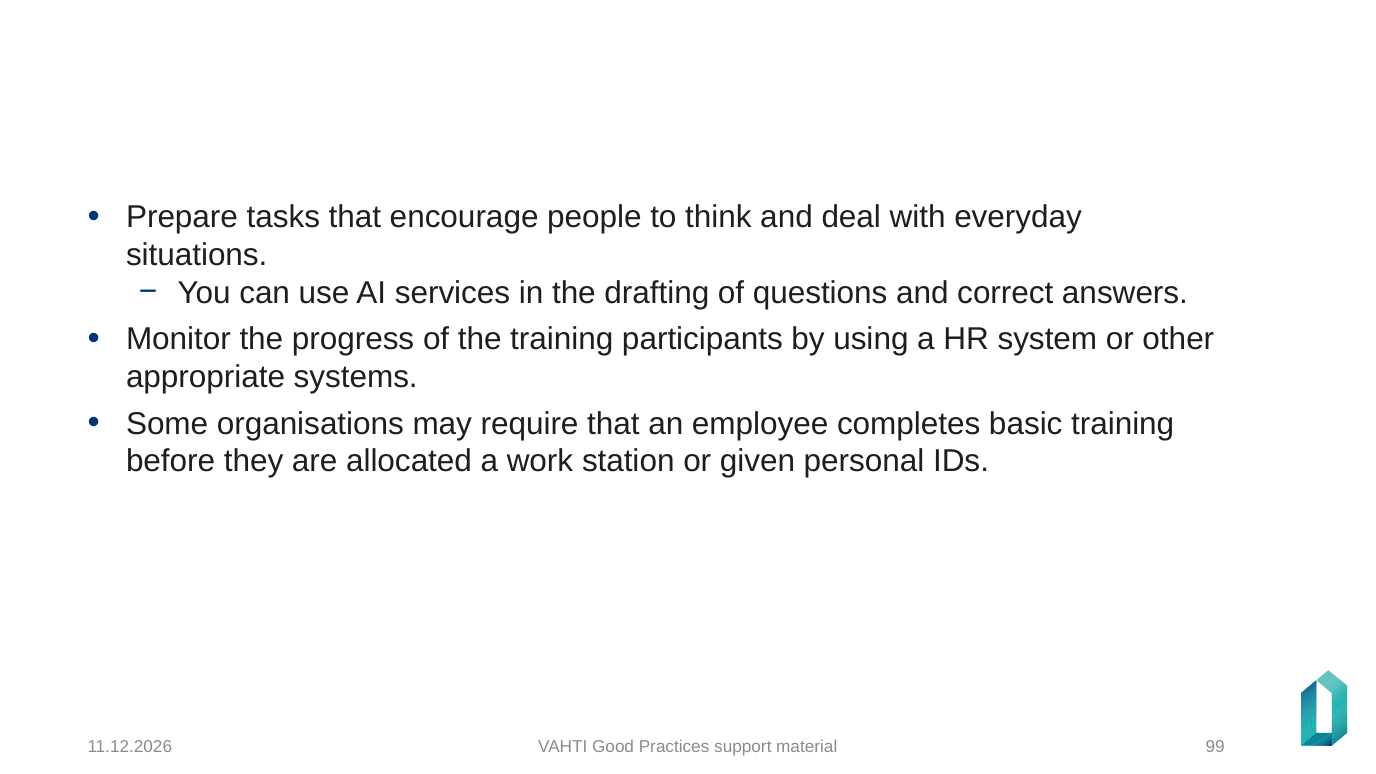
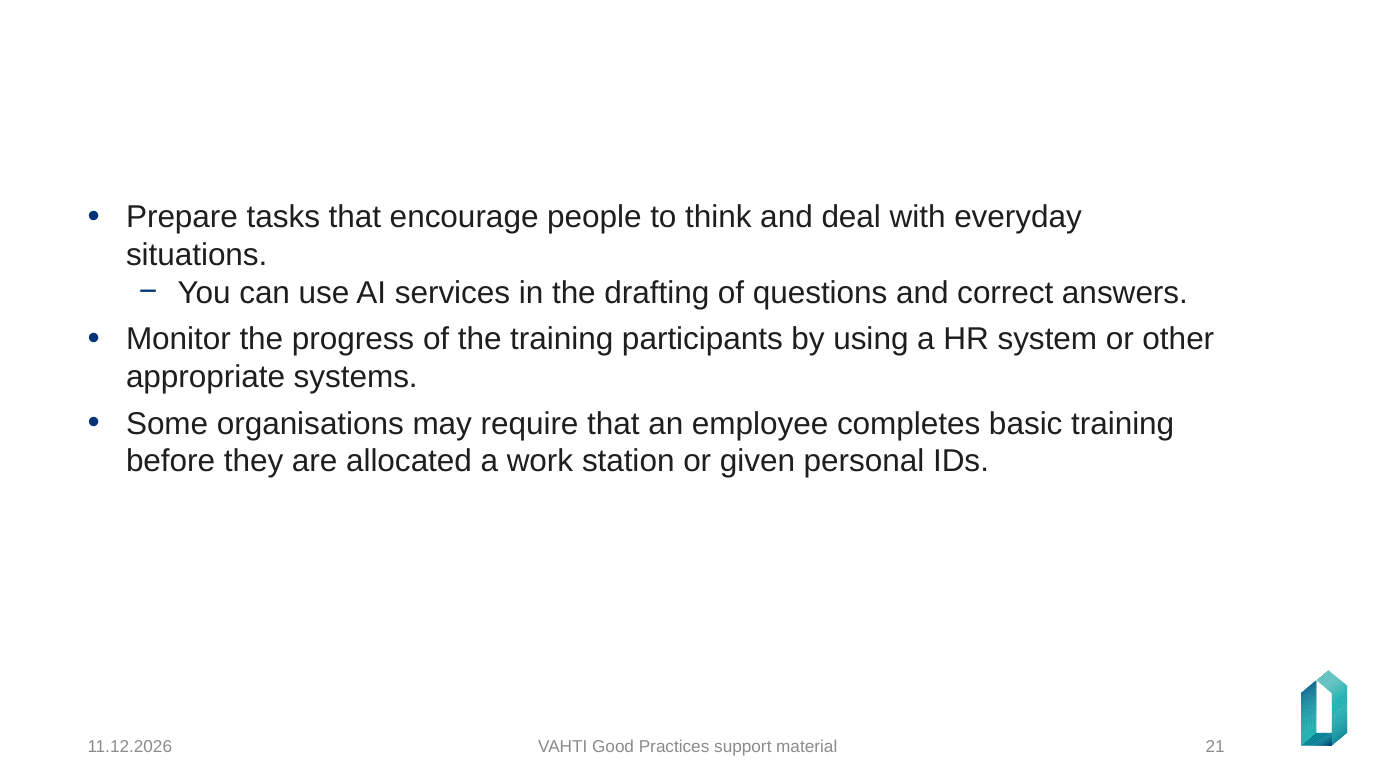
99: 99 -> 21
